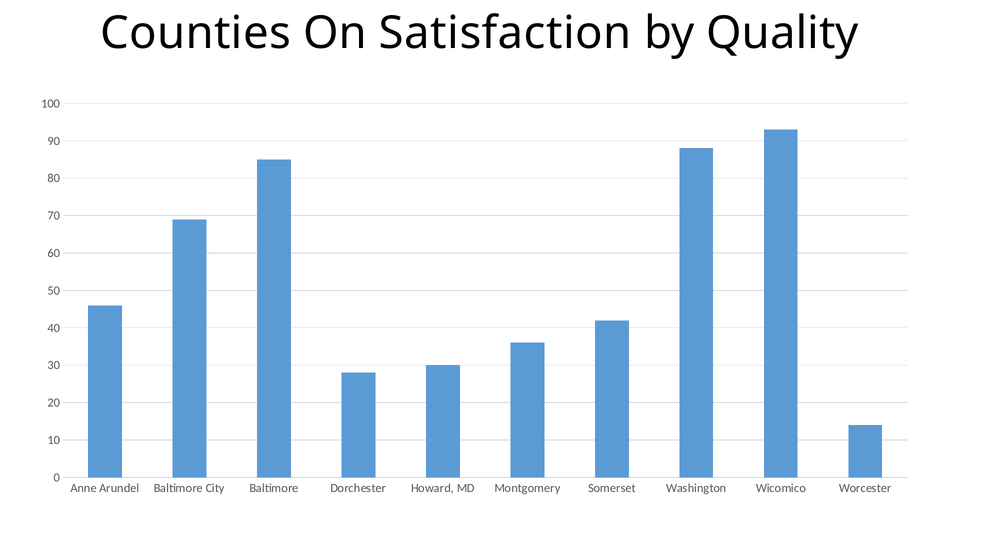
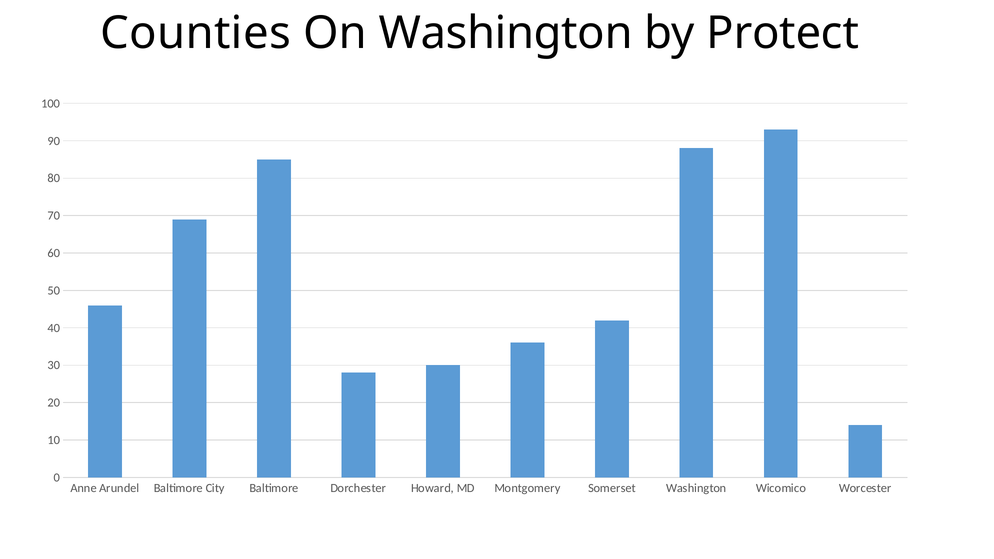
On Satisfaction: Satisfaction -> Washington
Quality: Quality -> Protect
